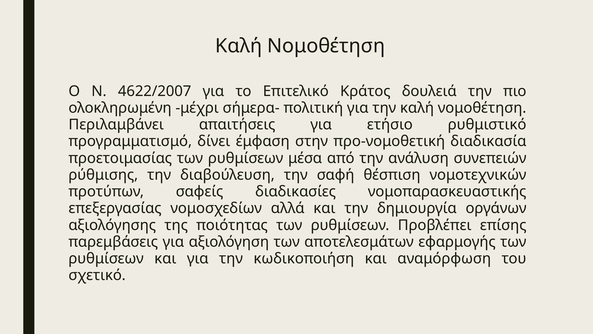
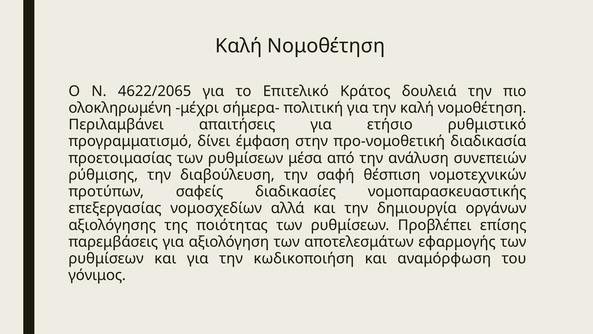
4622/2007: 4622/2007 -> 4622/2065
σχετικό: σχετικό -> γόνιμος
